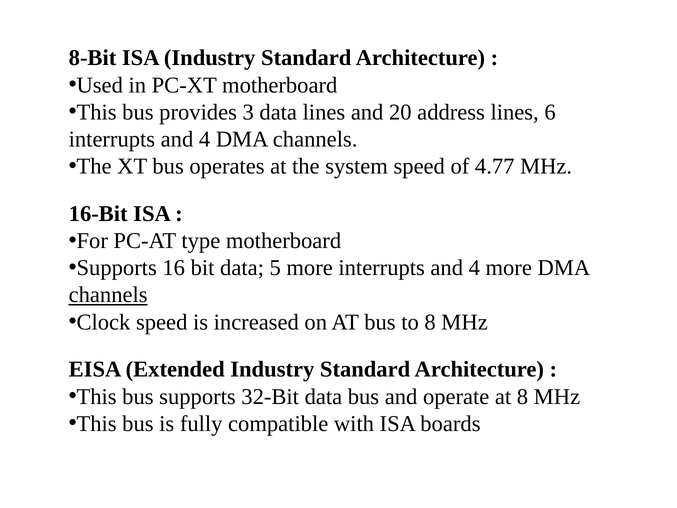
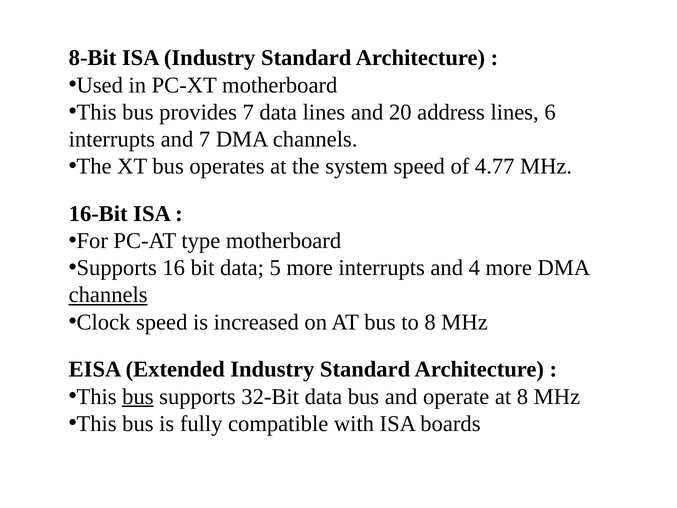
provides 3: 3 -> 7
4 at (205, 139): 4 -> 7
bus at (138, 396) underline: none -> present
